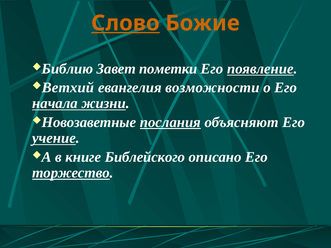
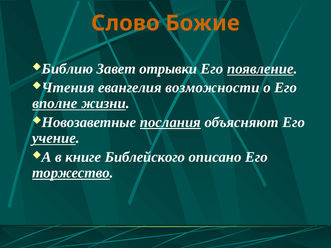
Слово underline: present -> none
пометки: пометки -> отрывки
Ветхий: Ветхий -> Чтения
начала: начала -> вполне
